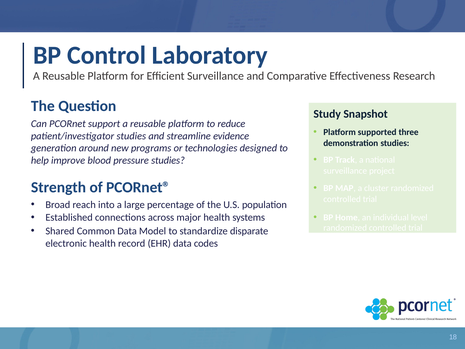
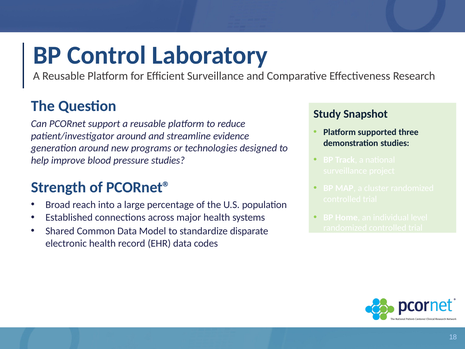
patient/investigator studies: studies -> around
